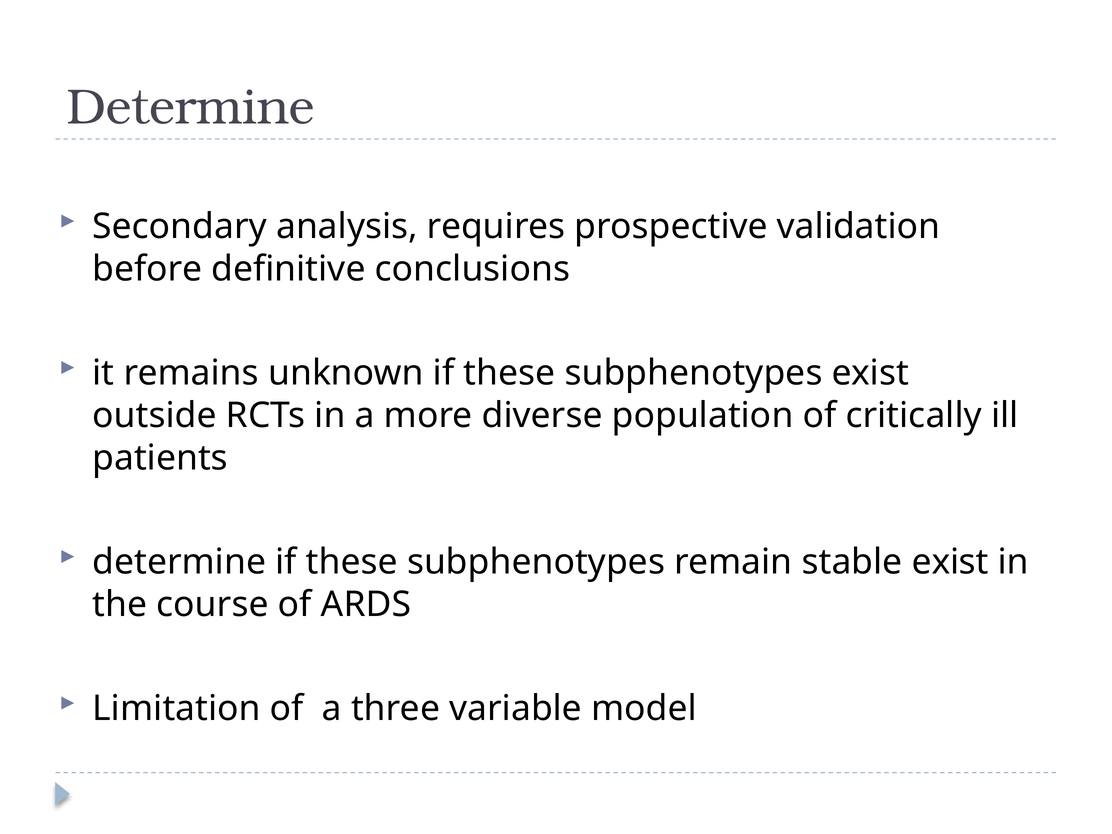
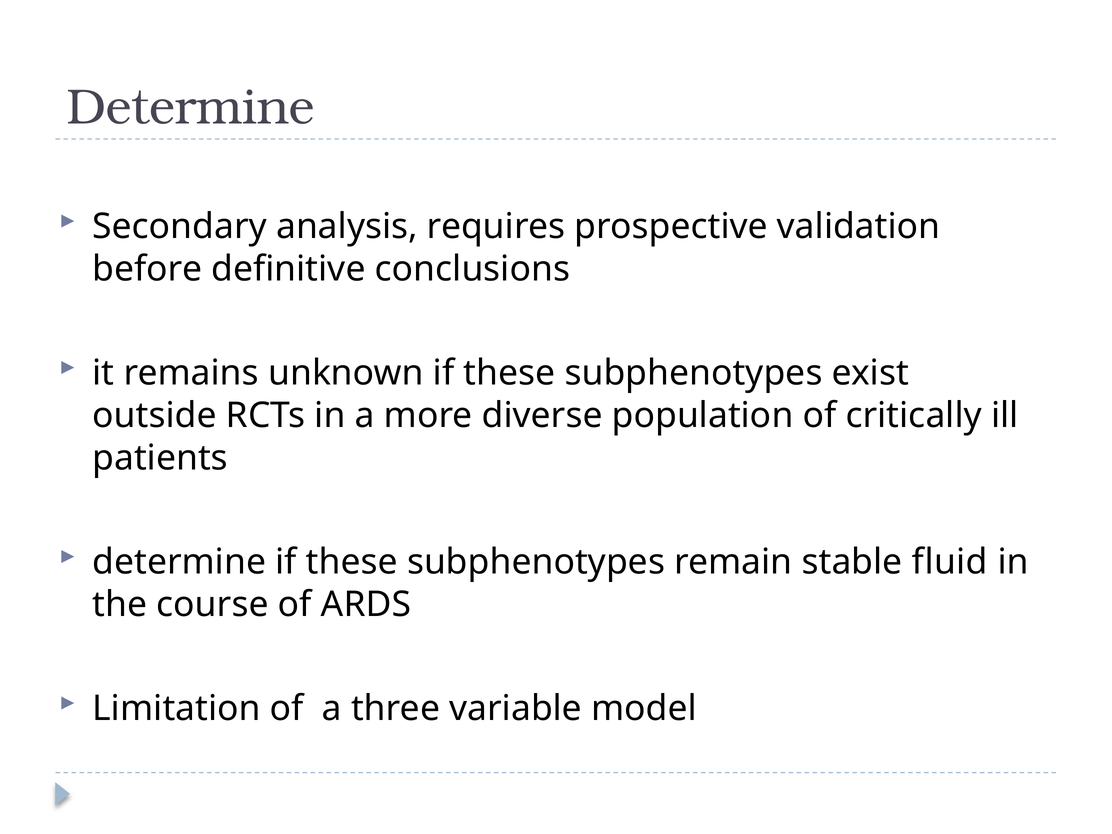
stable exist: exist -> fluid
